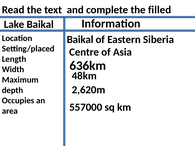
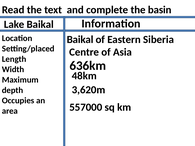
filled: filled -> basin
2,620m: 2,620m -> 3,620m
